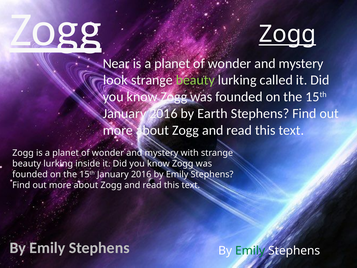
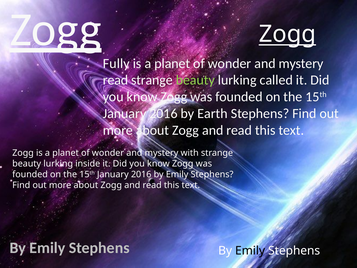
Near: Near -> Fully
look at (115, 80): look -> read
Emily at (250, 250) colour: green -> black
